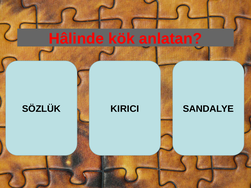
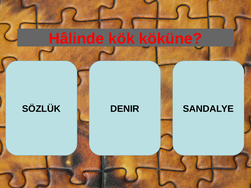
anlatan: anlatan -> köküne
KIRICI: KIRICI -> DENIR
